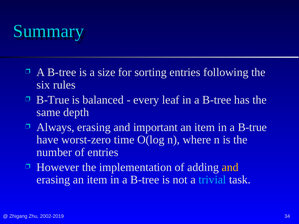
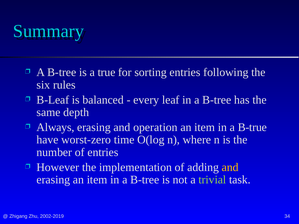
size: size -> true
B-True at (53, 100): B-True -> B-Leaf
important: important -> operation
trivial colour: light blue -> light green
